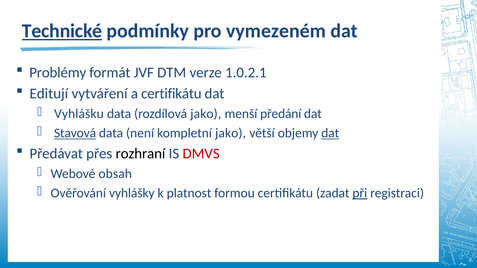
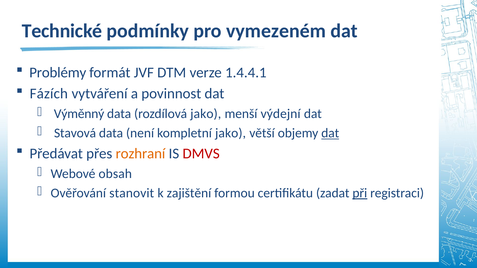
Technické underline: present -> none
1.0.2.1: 1.0.2.1 -> 1.4.4.1
Editují: Editují -> Fázích
a certifikátu: certifikátu -> povinnost
Vyhlášku: Vyhlášku -> Výměnný
předání: předání -> výdejní
Stavová underline: present -> none
rozhraní colour: black -> orange
vyhlášky: vyhlášky -> stanovit
platnost: platnost -> zajištění
